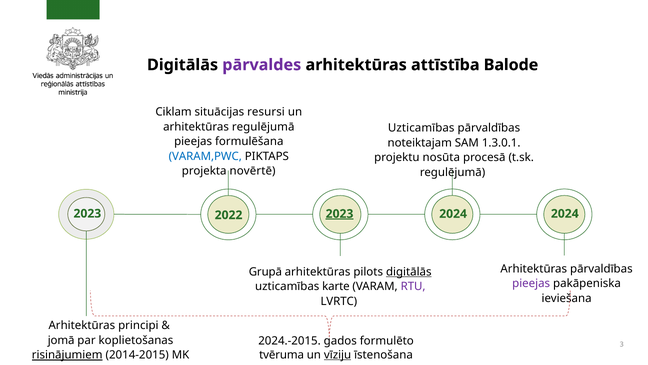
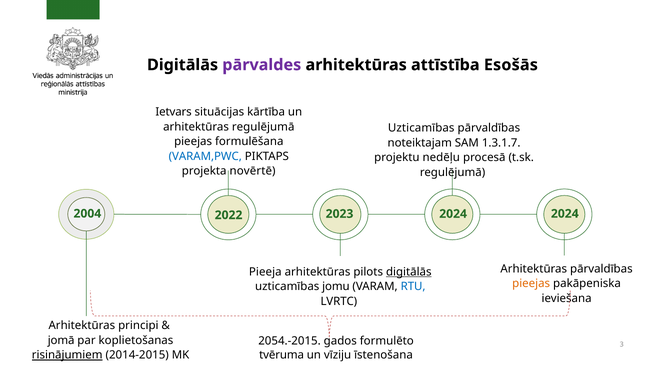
Balode: Balode -> Esošās
Ciklam: Ciklam -> Ietvars
resursi: resursi -> kārtība
1.3.0.1: 1.3.0.1 -> 1.3.1.7
nosūta: nosūta -> nedēļu
2023 at (87, 213): 2023 -> 2004
2023 at (340, 214) underline: present -> none
Grupā: Grupā -> Pieeja
pieejas at (531, 283) colour: purple -> orange
karte: karte -> jomu
RTU colour: purple -> blue
2024.-2015: 2024.-2015 -> 2054.-2015
vīziju underline: present -> none
